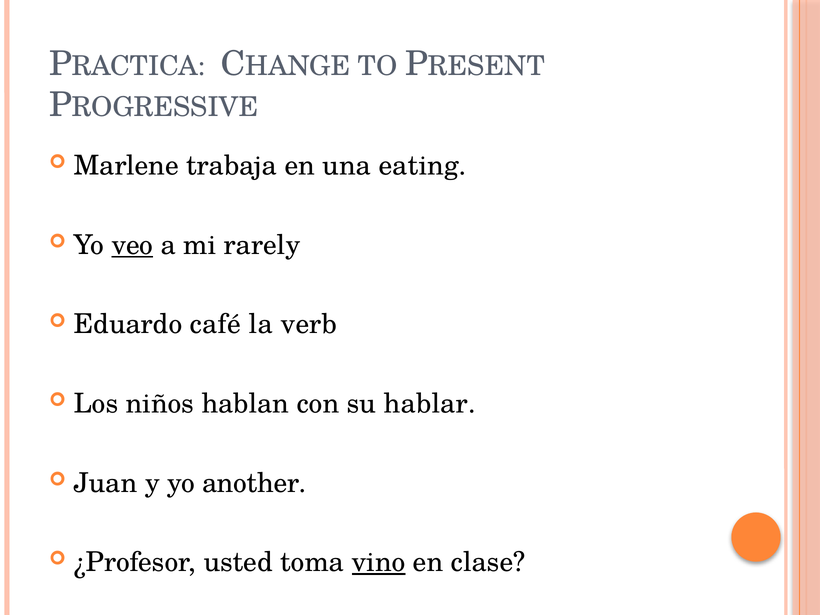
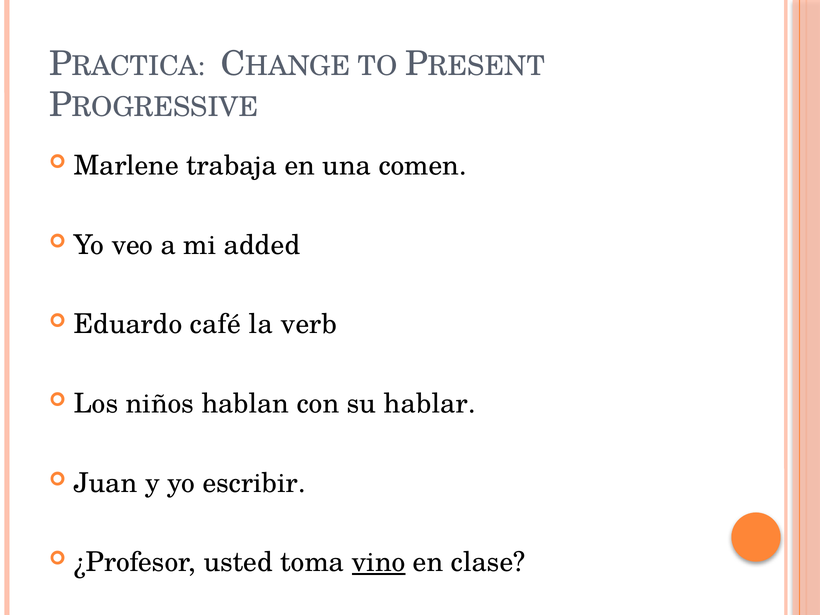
eating: eating -> comen
veo underline: present -> none
rarely: rarely -> added
another: another -> escribir
